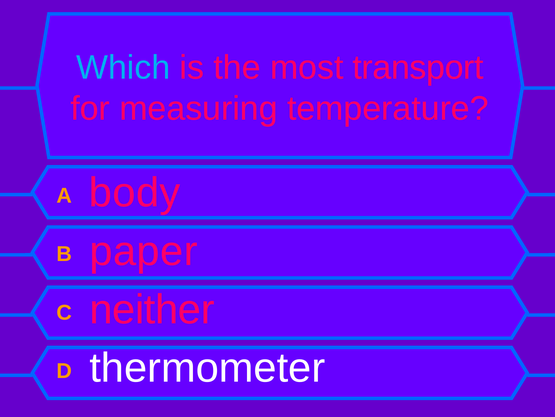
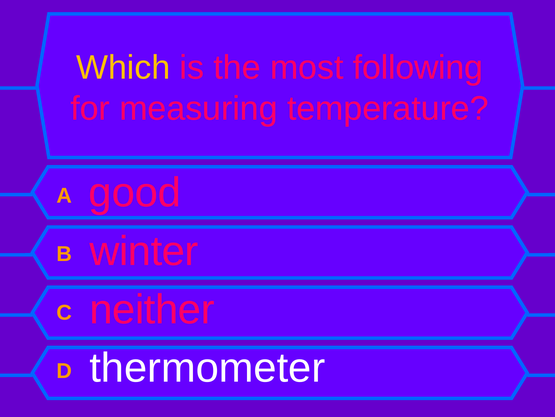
Which colour: light blue -> yellow
transport: transport -> following
body: body -> good
paper: paper -> winter
